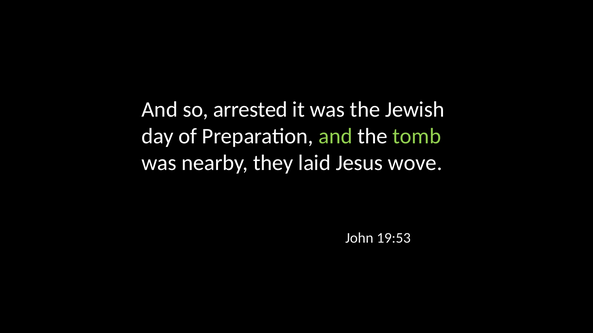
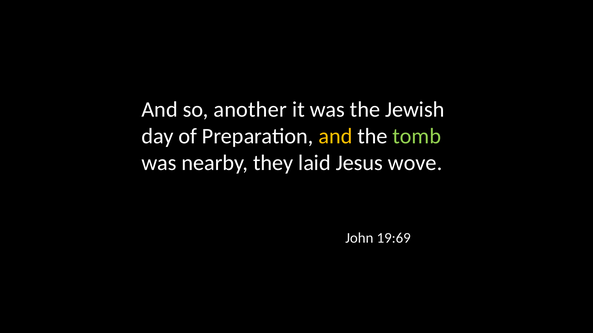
arrested: arrested -> another
and at (335, 136) colour: light green -> yellow
19:53: 19:53 -> 19:69
